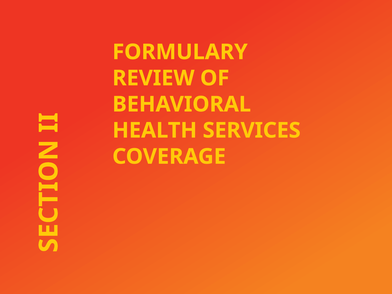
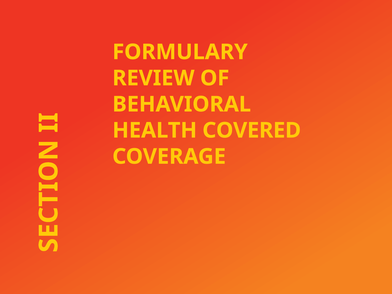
SERVICES: SERVICES -> COVERED
